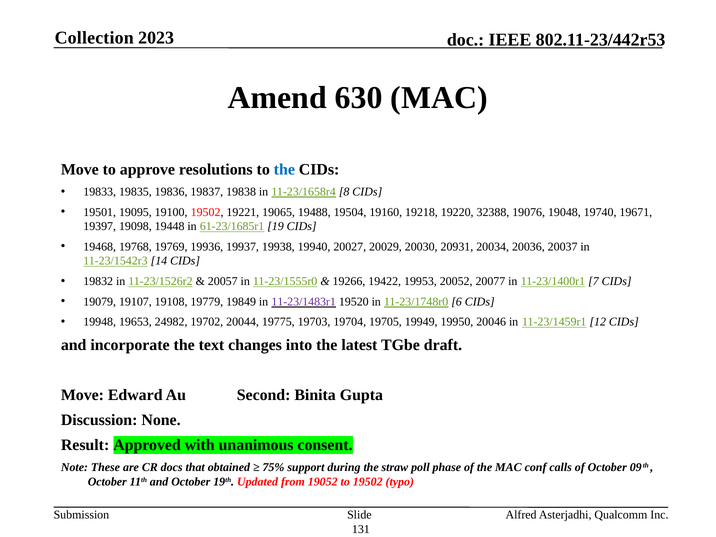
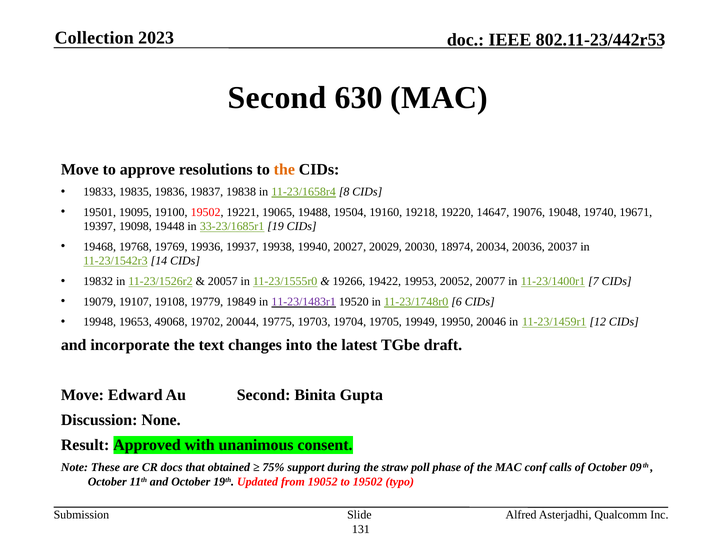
Amend at (277, 98): Amend -> Second
the at (284, 169) colour: blue -> orange
32388: 32388 -> 14647
61-23/1685r1: 61-23/1685r1 -> 33-23/1685r1
20931: 20931 -> 18974
24982: 24982 -> 49068
